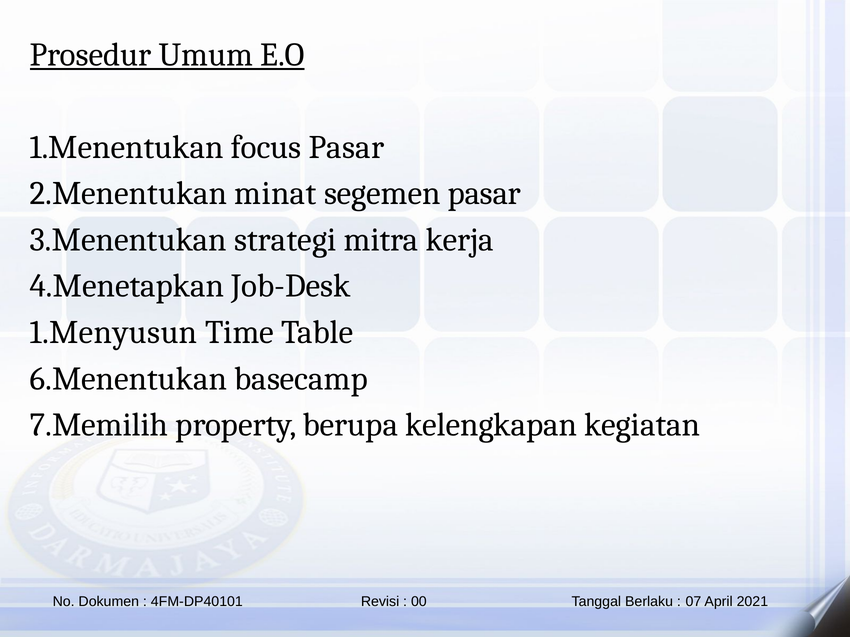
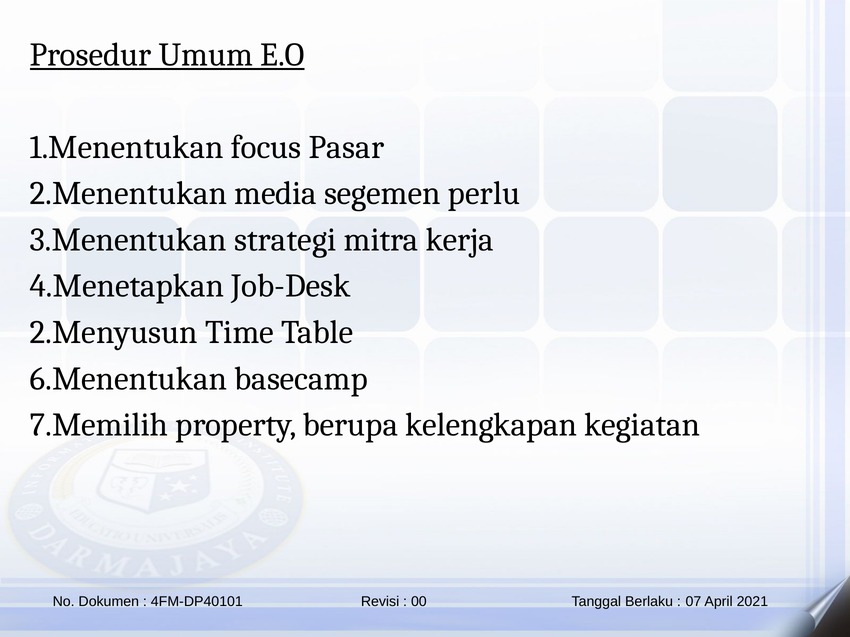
minat: minat -> media
segemen pasar: pasar -> perlu
1.Menyusun: 1.Menyusun -> 2.Menyusun
